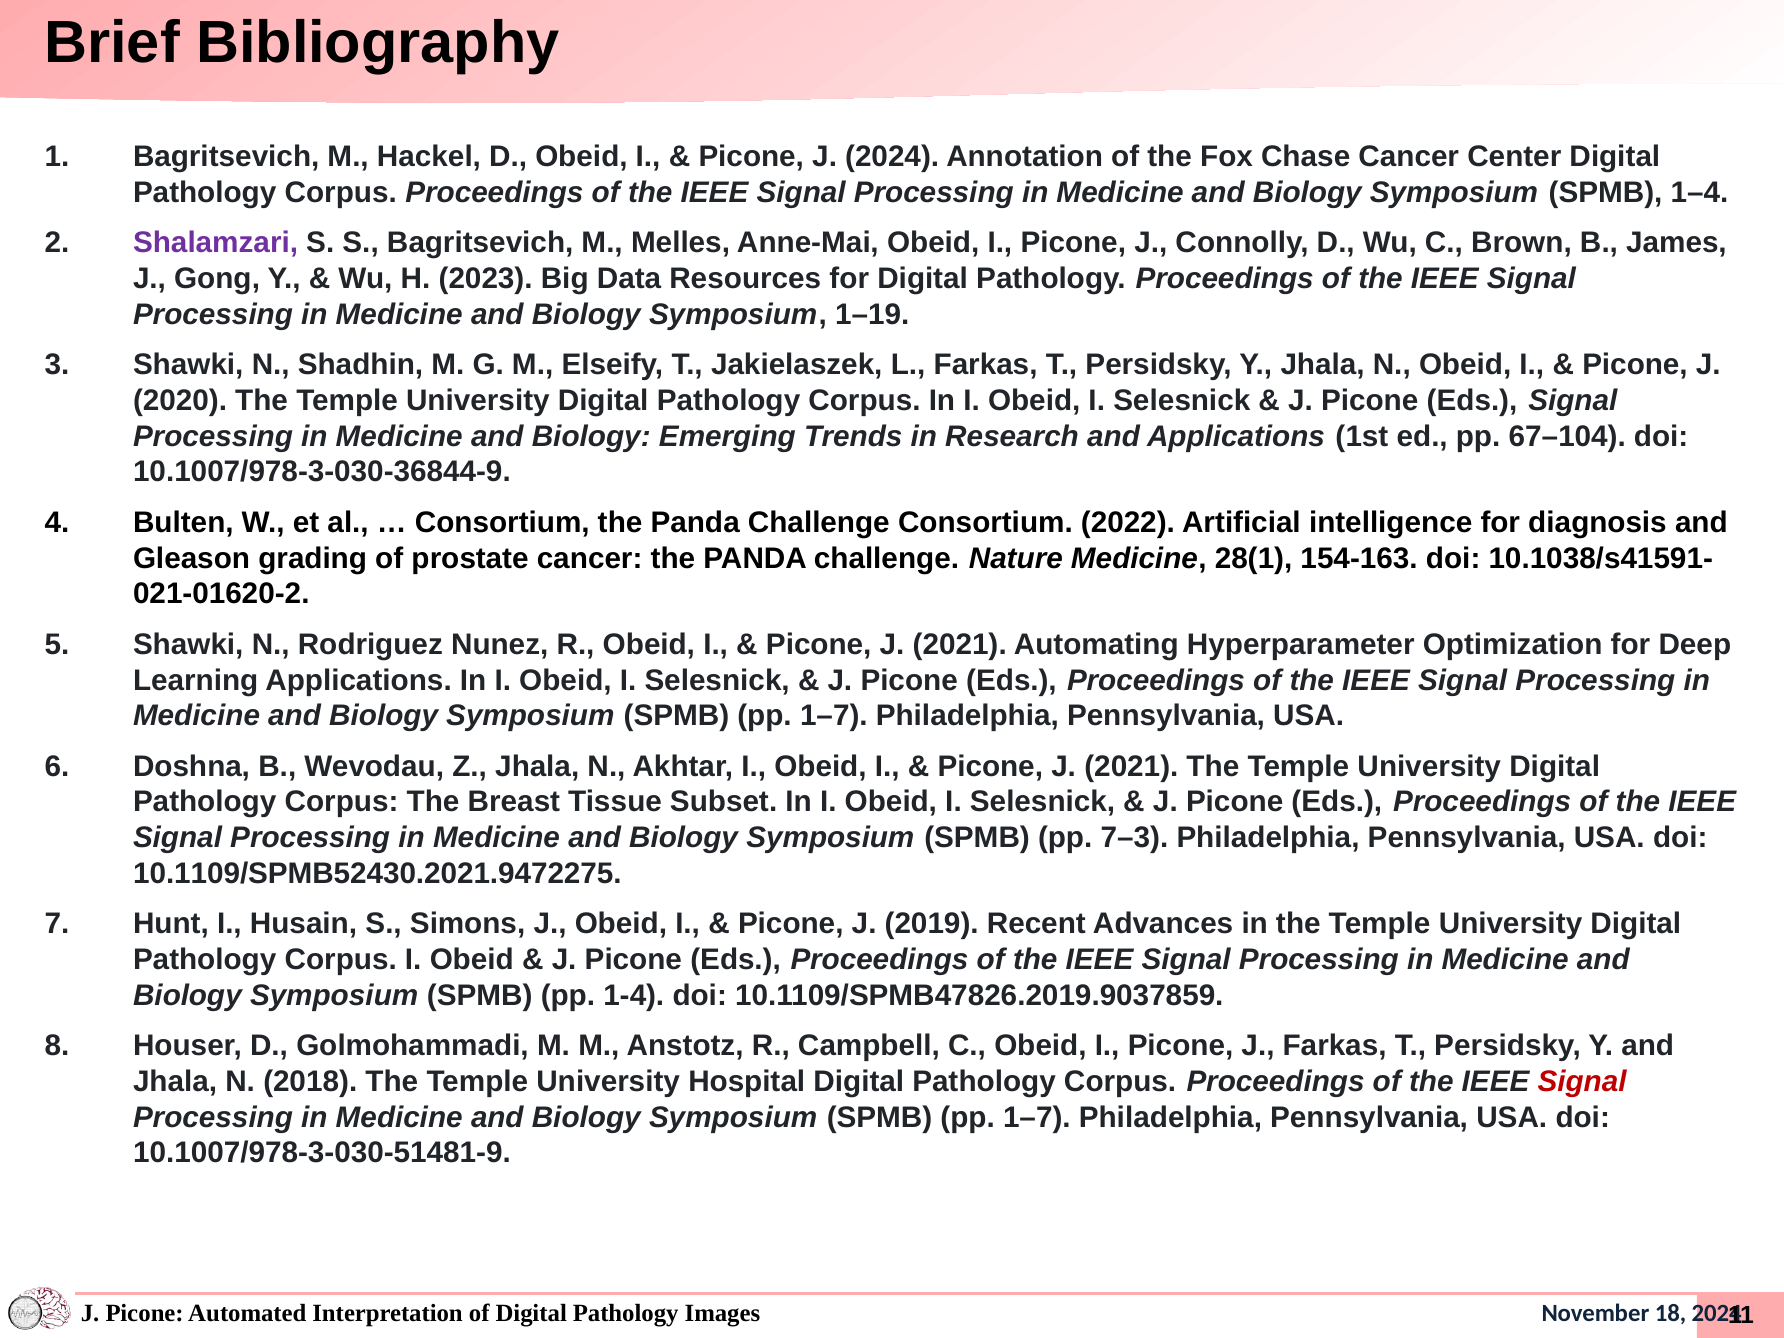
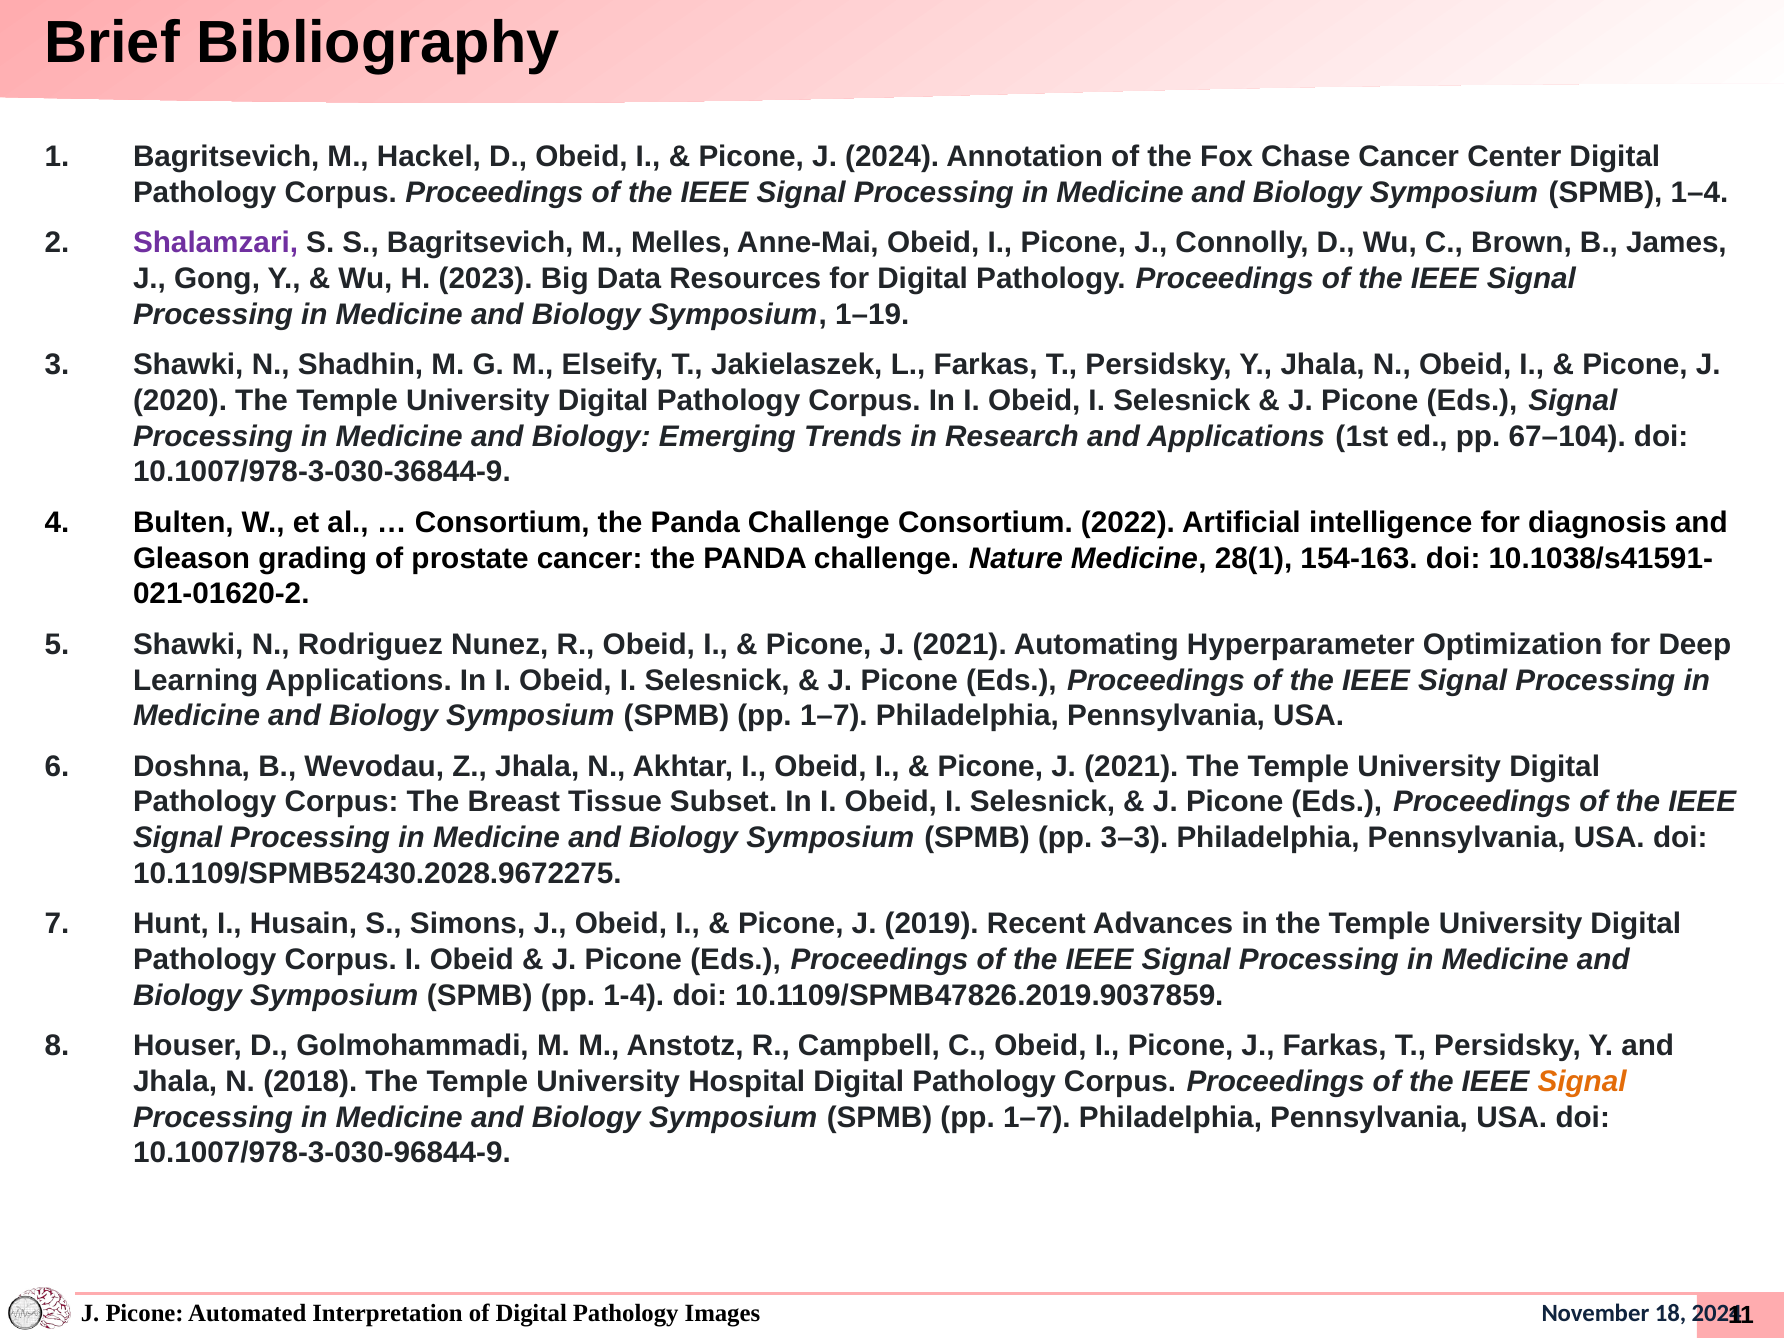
7–3: 7–3 -> 3–3
10.1109/SPMB52430.2021.9472275: 10.1109/SPMB52430.2021.9472275 -> 10.1109/SPMB52430.2028.9672275
Signal at (1582, 1082) colour: red -> orange
10.1007/978-3-030-51481-9: 10.1007/978-3-030-51481-9 -> 10.1007/978-3-030-96844-9
